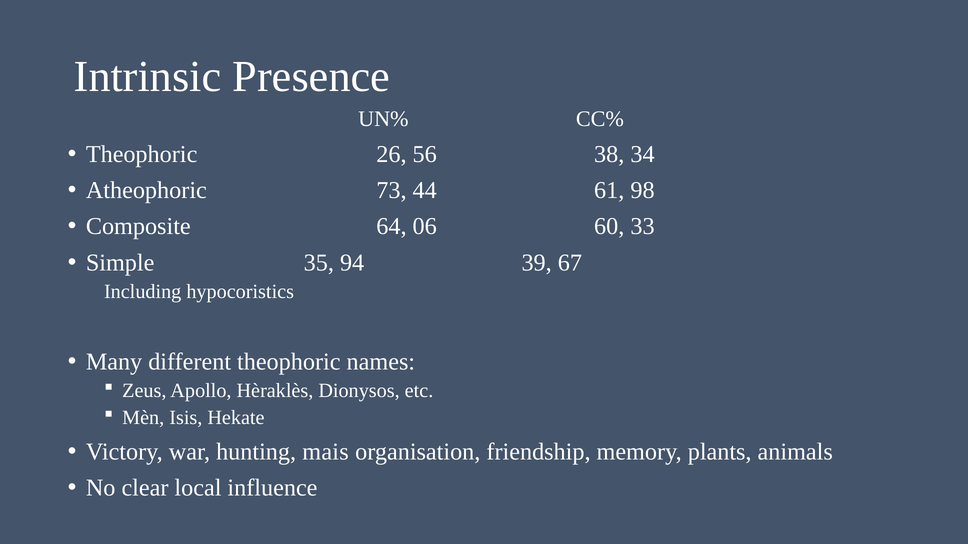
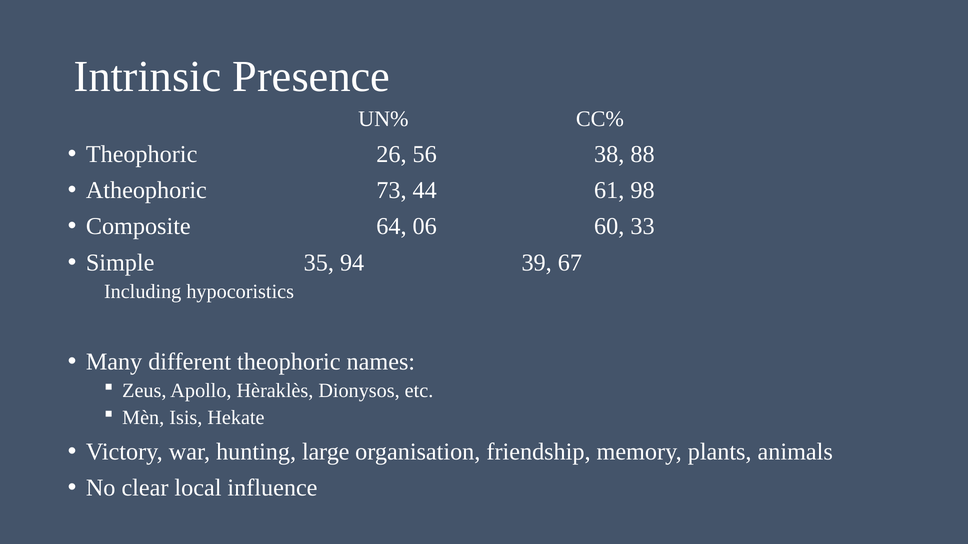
34: 34 -> 88
mais: mais -> large
